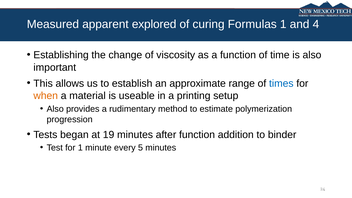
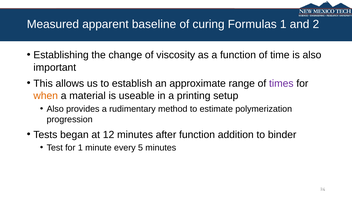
explored: explored -> baseline
4: 4 -> 2
times colour: blue -> purple
19: 19 -> 12
